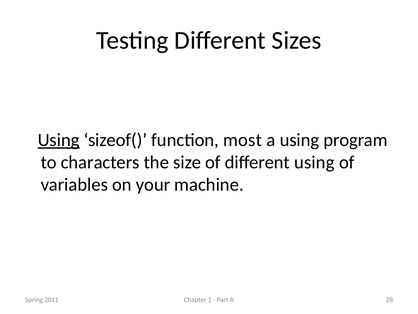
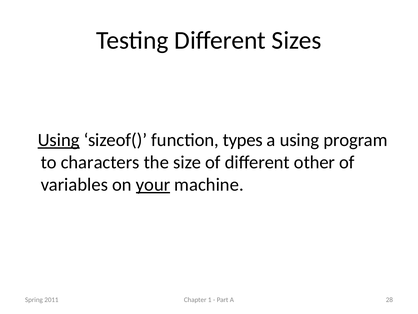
most: most -> types
different using: using -> other
your underline: none -> present
